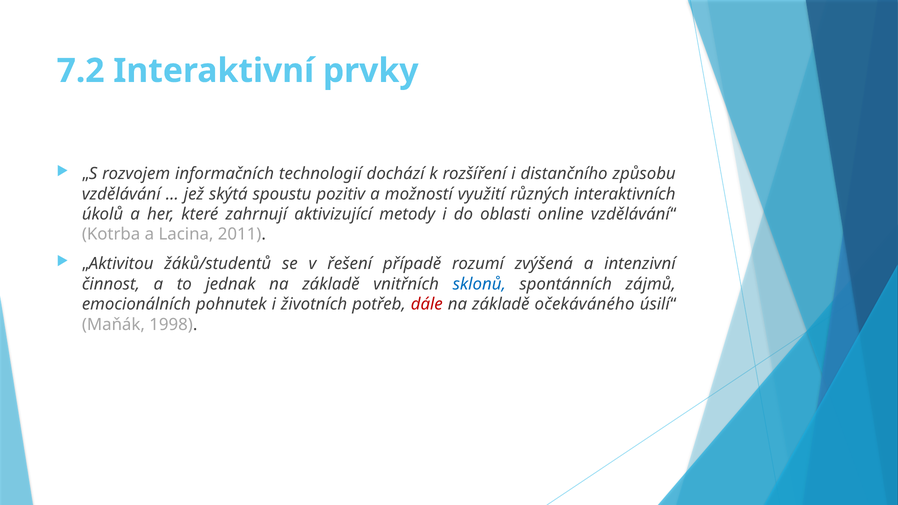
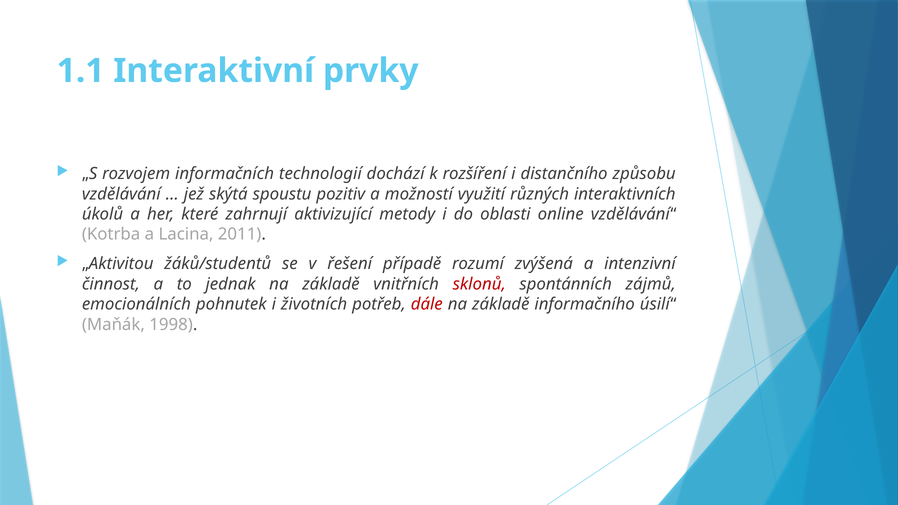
7.2: 7.2 -> 1.1
sklonů colour: blue -> red
očekáváného: očekáváného -> informačního
